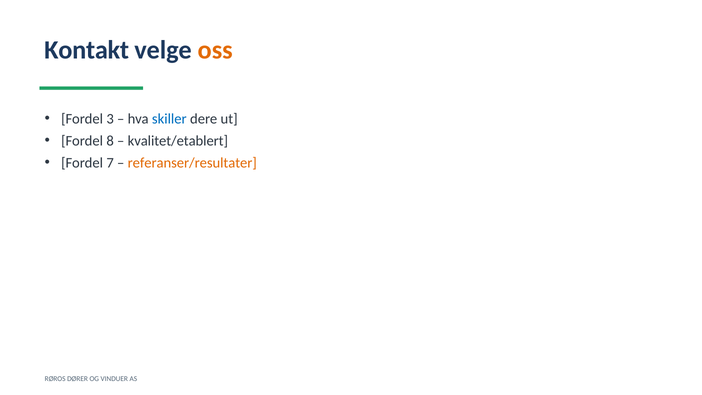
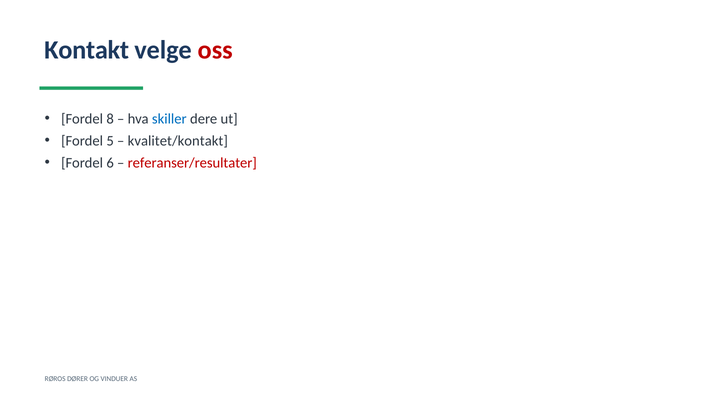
oss colour: orange -> red
3: 3 -> 8
8: 8 -> 5
kvalitet/etablert: kvalitet/etablert -> kvalitet/kontakt
7: 7 -> 6
referanser/resultater colour: orange -> red
